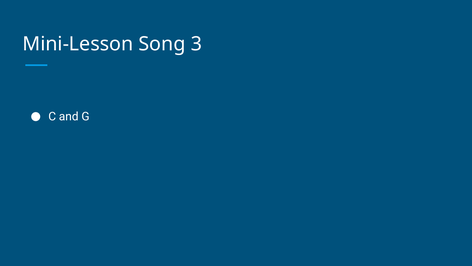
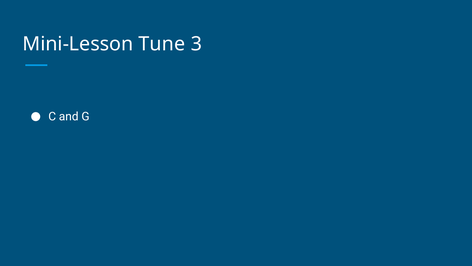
Song: Song -> Tune
